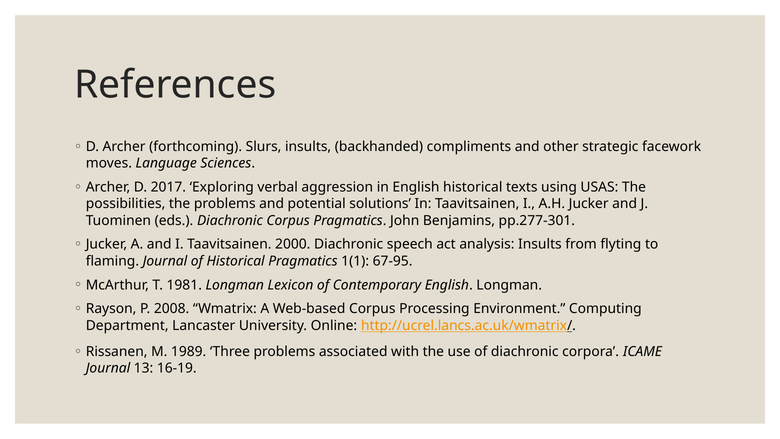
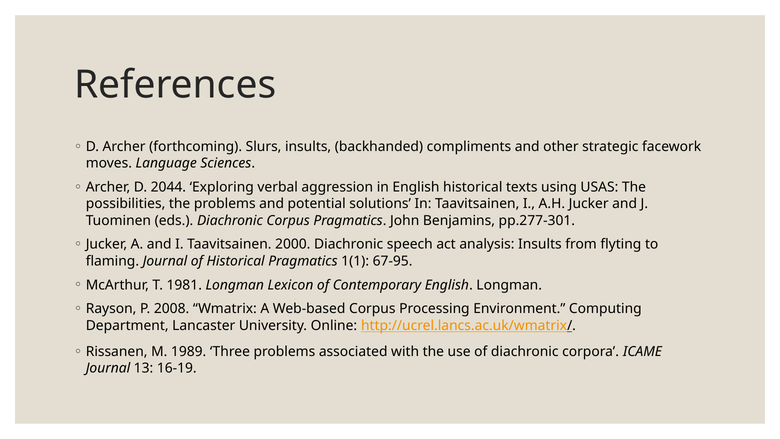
2017: 2017 -> 2044
